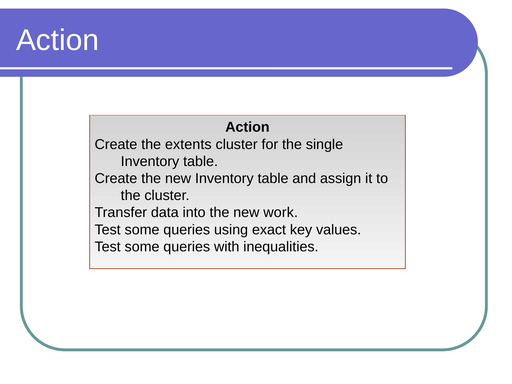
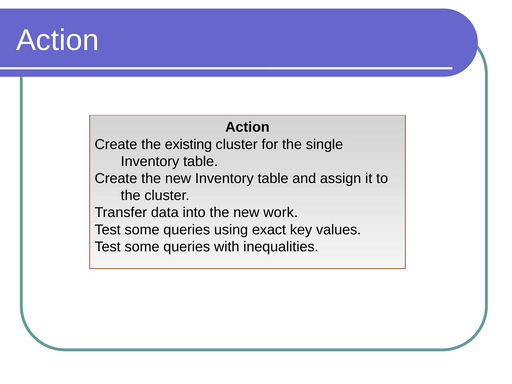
extents: extents -> existing
